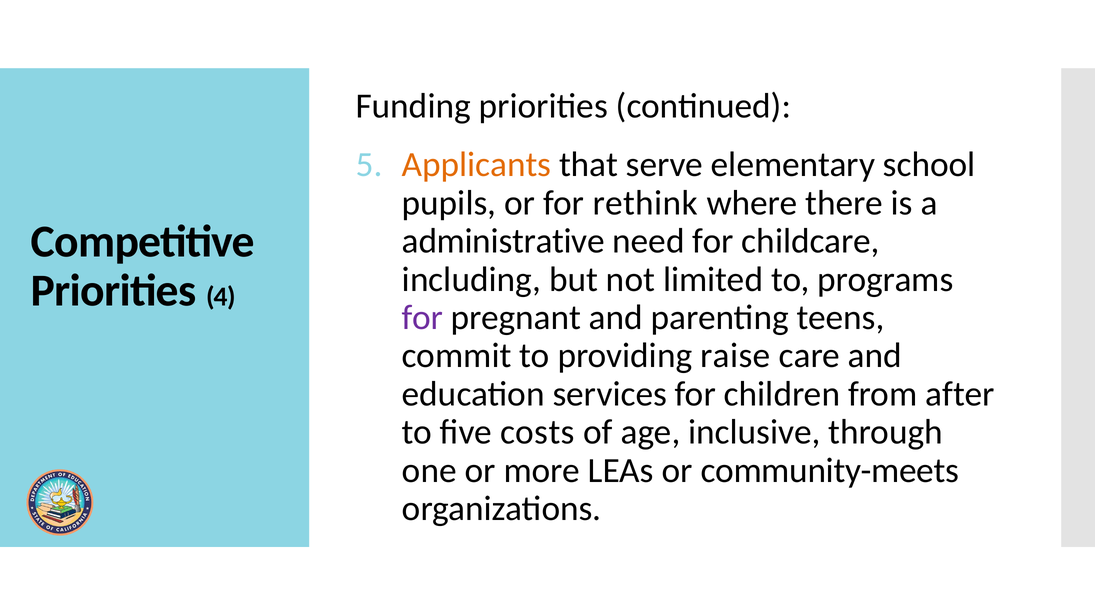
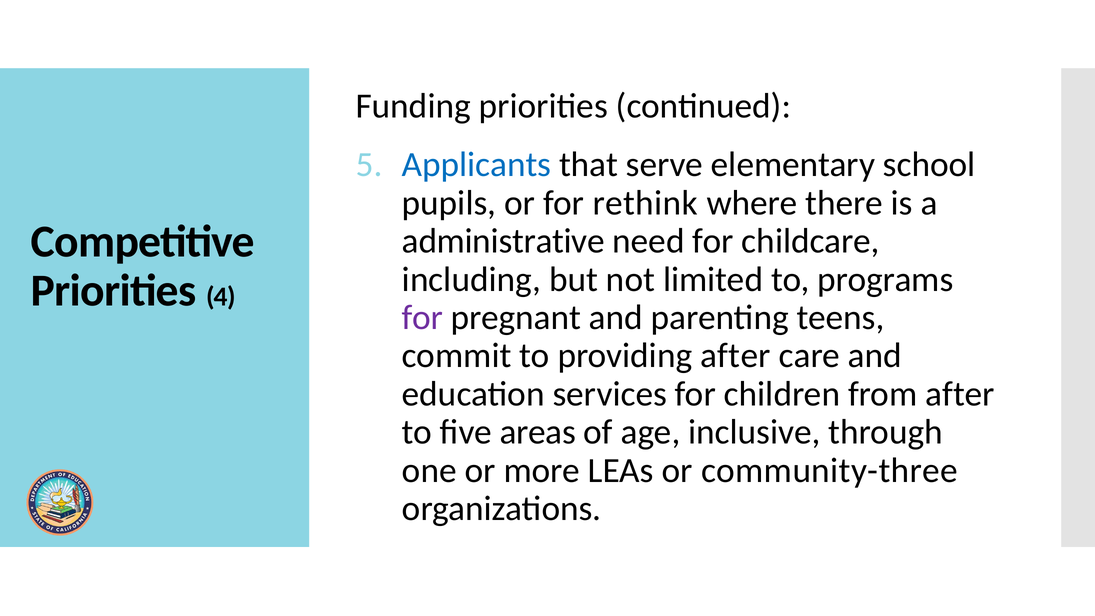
Applicants colour: orange -> blue
providing raise: raise -> after
costs: costs -> areas
community-meets: community-meets -> community-three
